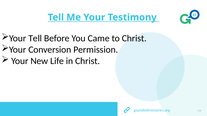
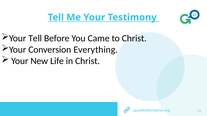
Permission: Permission -> Everything
